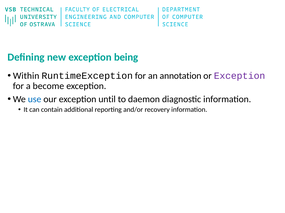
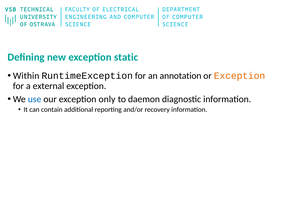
being: being -> static
Exception at (240, 76) colour: purple -> orange
become: become -> external
until: until -> only
